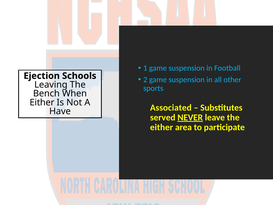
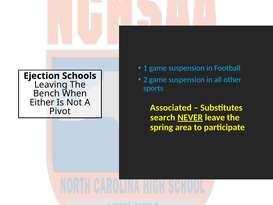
Have: Have -> Pivot
served: served -> search
either at (162, 127): either -> spring
